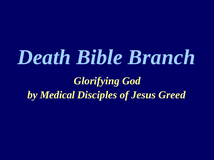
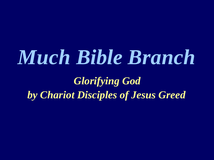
Death: Death -> Much
Medical: Medical -> Chariot
